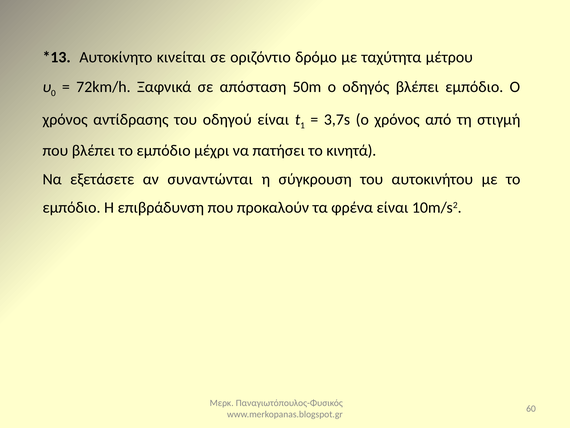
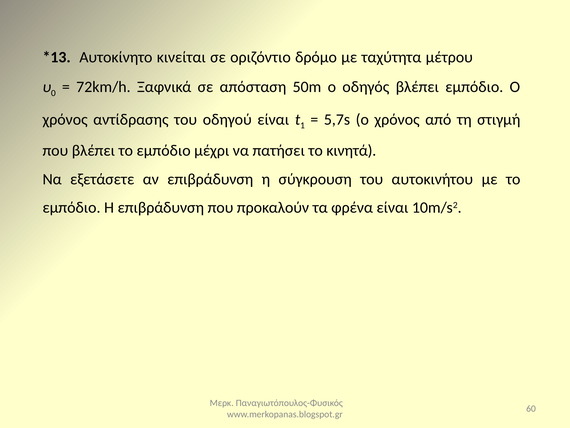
3,7s: 3,7s -> 5,7s
αν συναντώνται: συναντώνται -> επιβράδυνση
